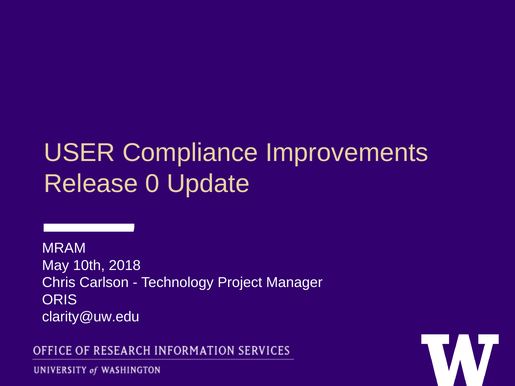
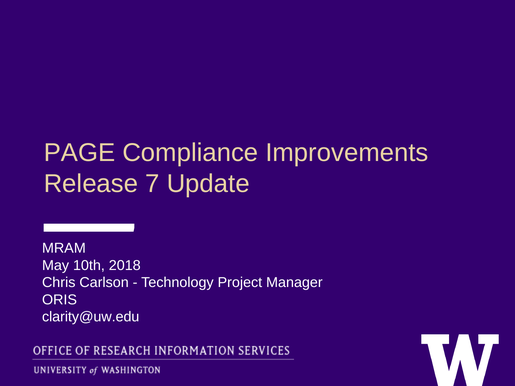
USER: USER -> PAGE
0: 0 -> 7
